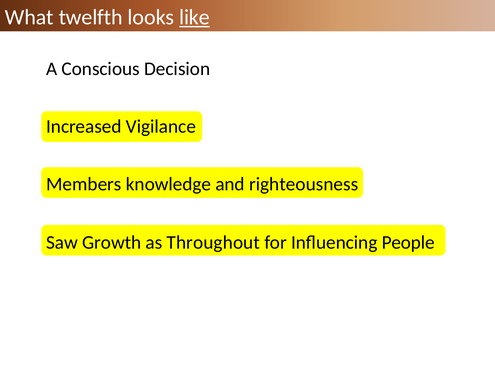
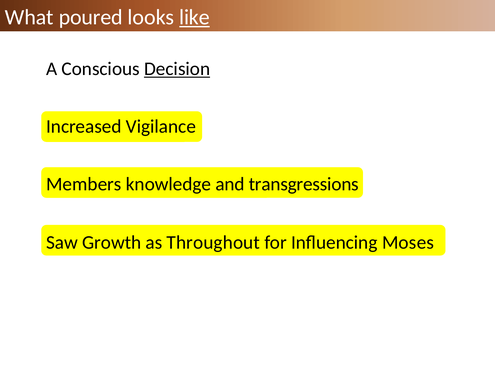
twelfth: twelfth -> poured
Decision underline: none -> present
righteousness: righteousness -> transgressions
People: People -> Moses
